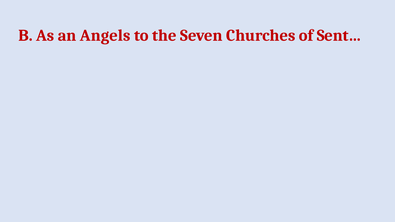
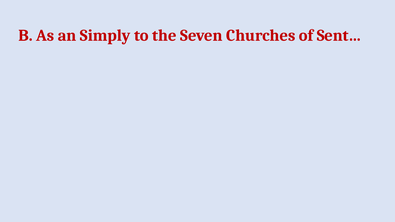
Angels: Angels -> Simply
